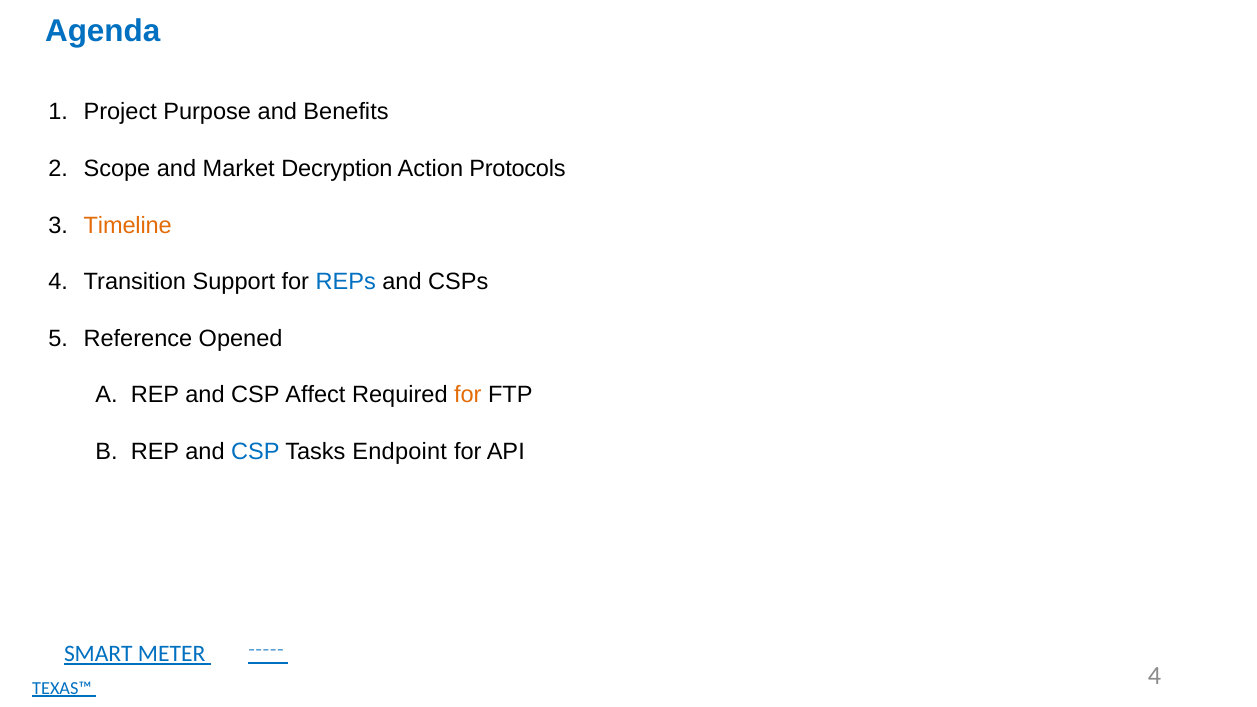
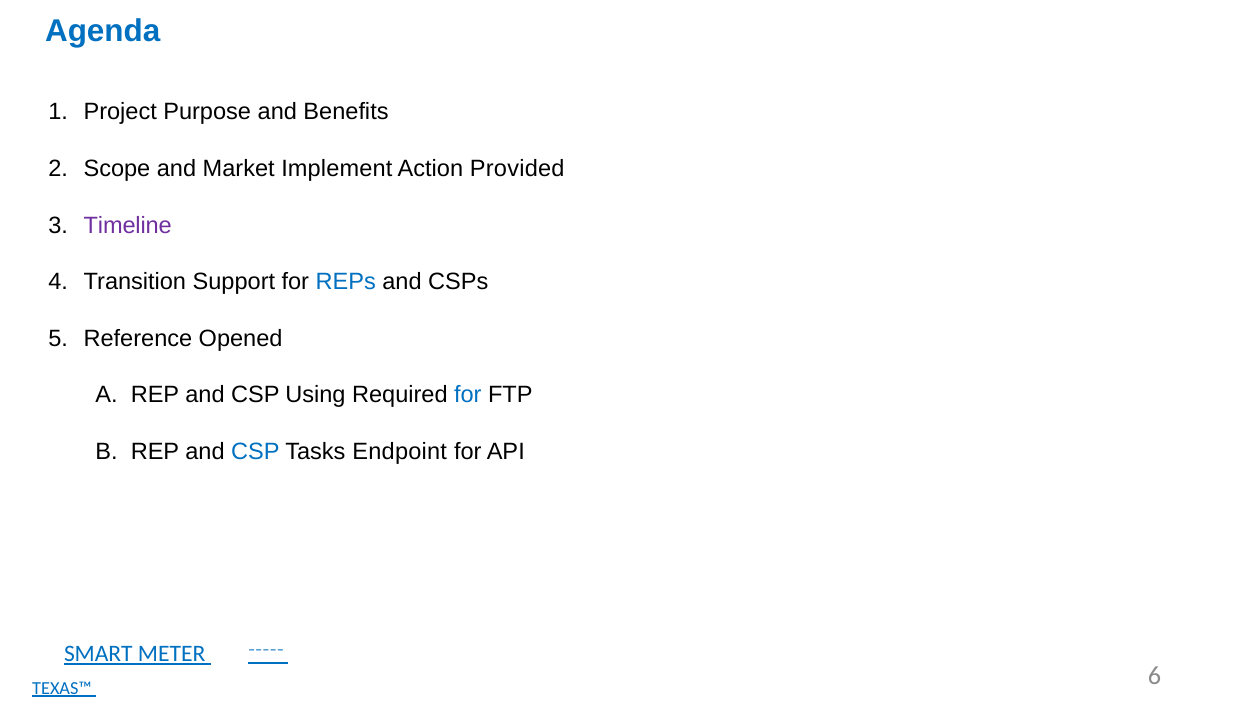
Decryption: Decryption -> Implement
Protocols: Protocols -> Provided
Timeline colour: orange -> purple
Affect: Affect -> Using
for at (468, 395) colour: orange -> blue
4 at (1155, 676): 4 -> 6
